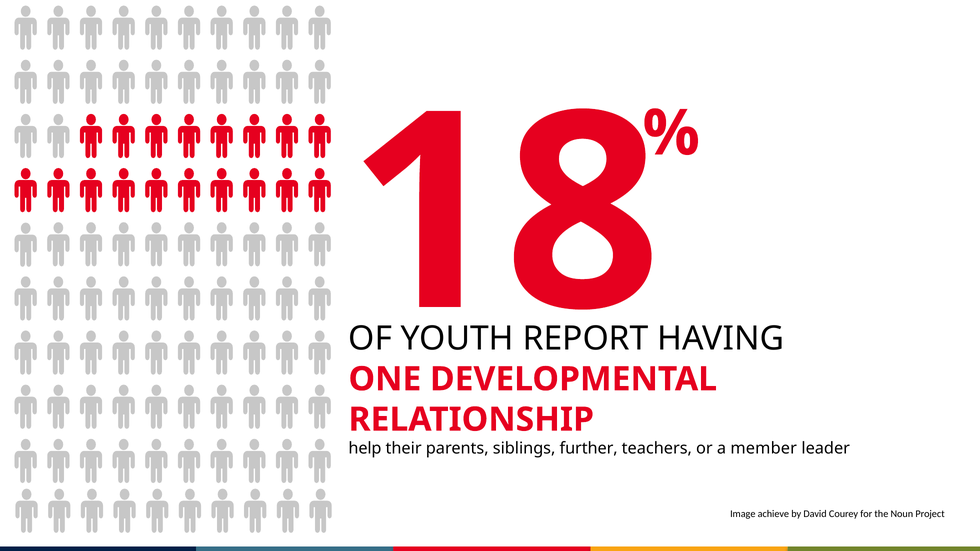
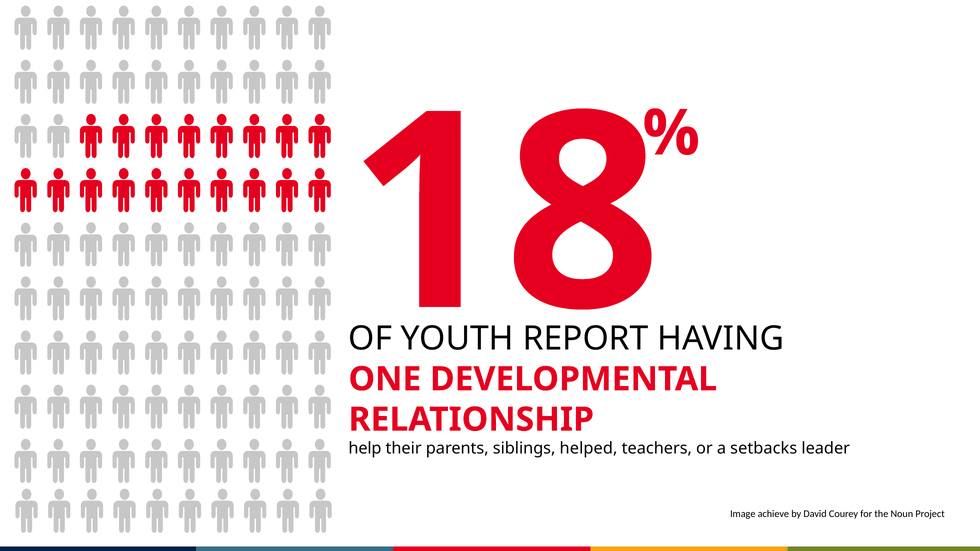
further: further -> helped
member: member -> setbacks
